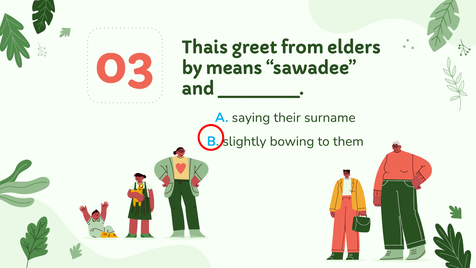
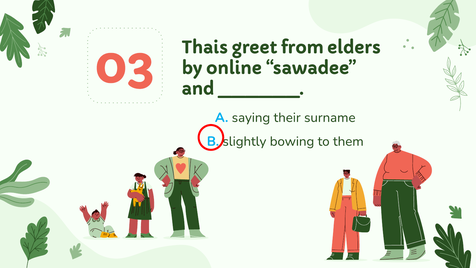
means: means -> online
